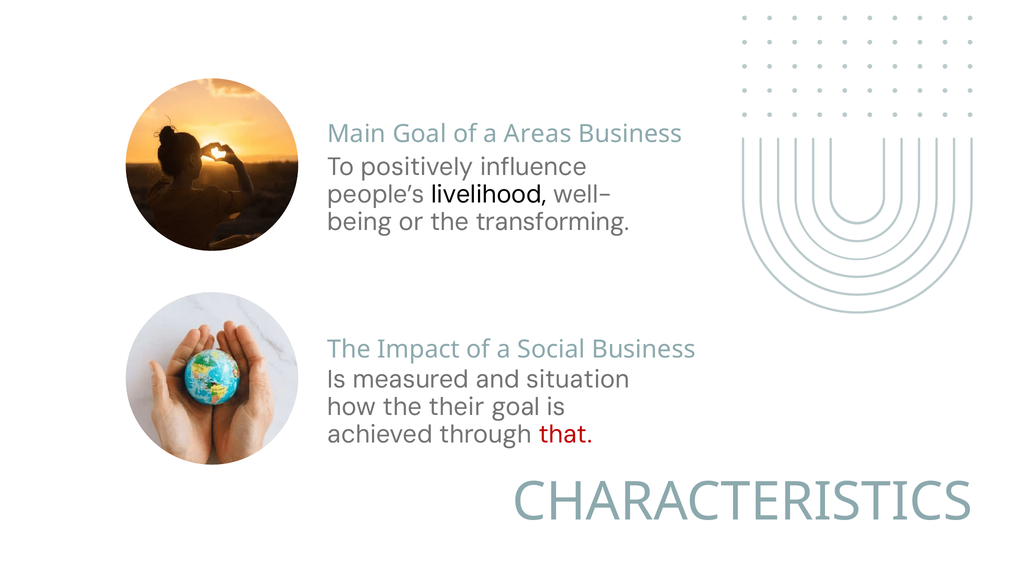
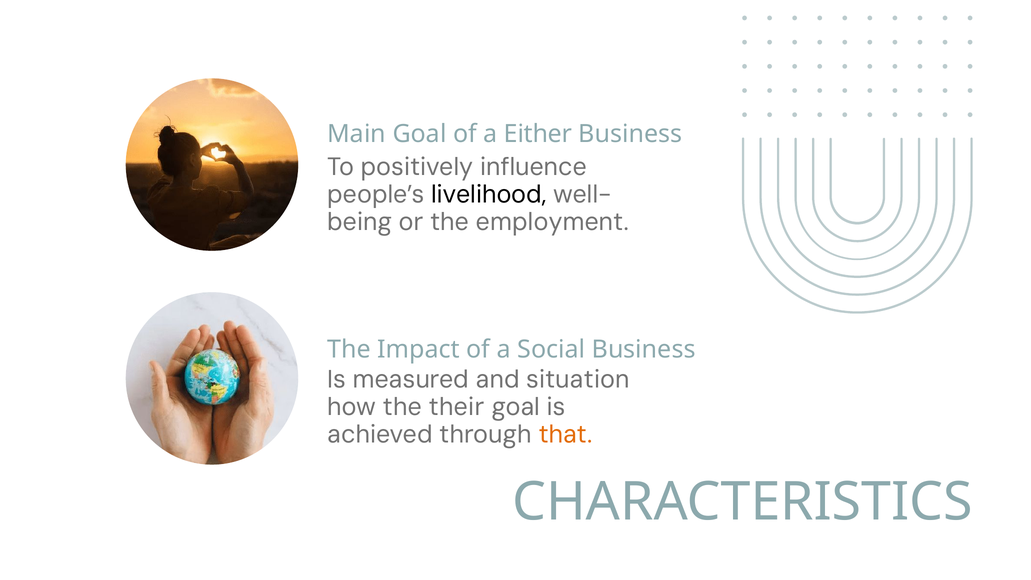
Areas: Areas -> Either
transforming: transforming -> employment
that colour: red -> orange
